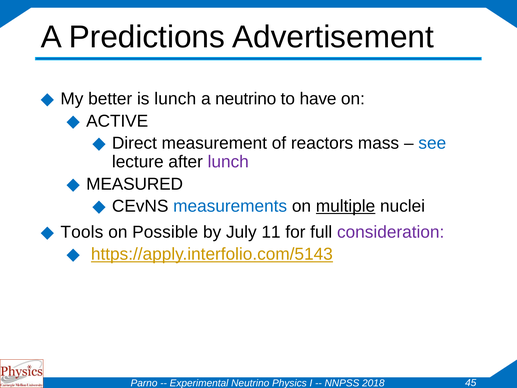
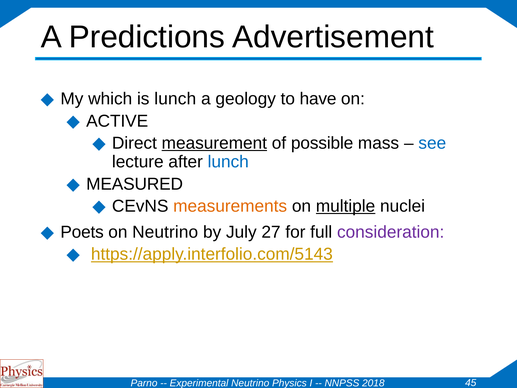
better: better -> which
a neutrino: neutrino -> geology
measurement underline: none -> present
reactors: reactors -> possible
lunch at (228, 162) colour: purple -> blue
measurements colour: blue -> orange
Tools: Tools -> Poets
on Possible: Possible -> Neutrino
11: 11 -> 27
